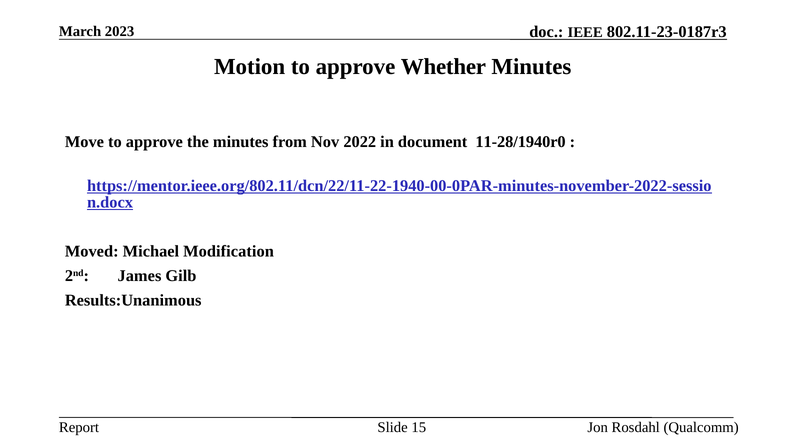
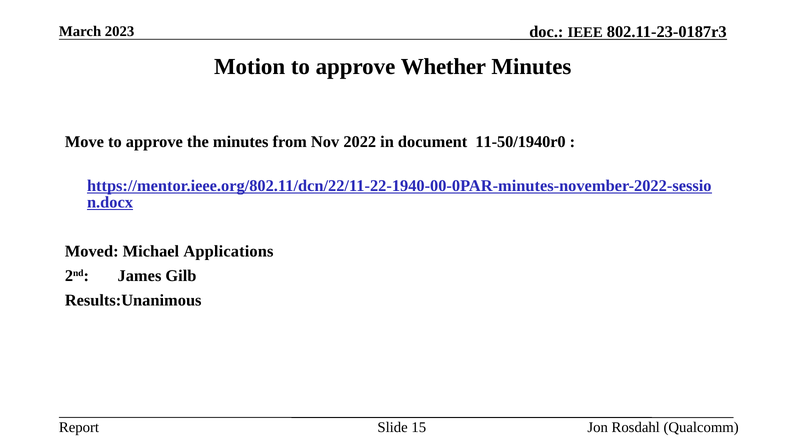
11-28/1940r0: 11-28/1940r0 -> 11-50/1940r0
Modification: Modification -> Applications
